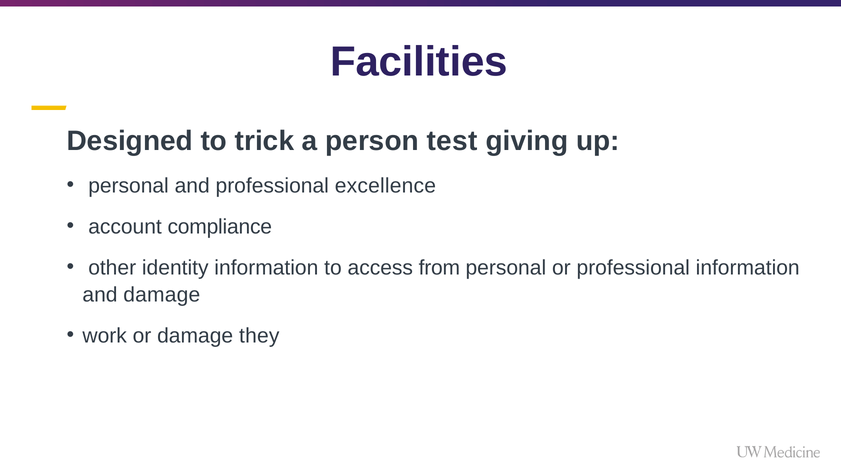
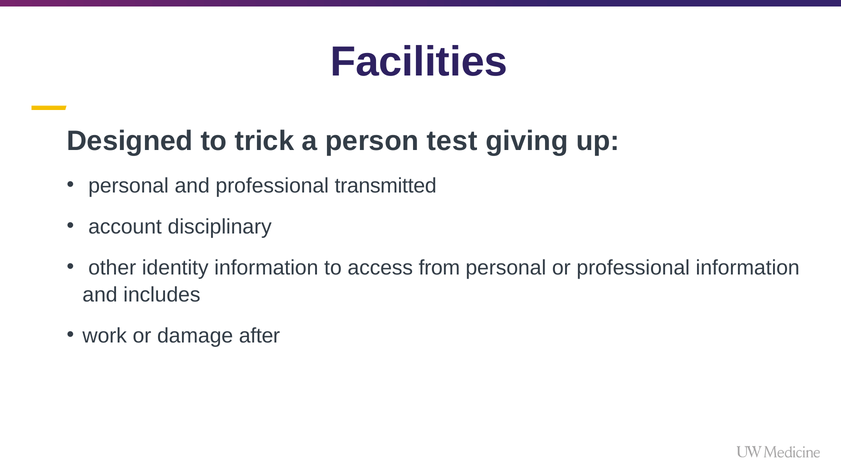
excellence: excellence -> transmitted
compliance: compliance -> disciplinary
and damage: damage -> includes
they: they -> after
